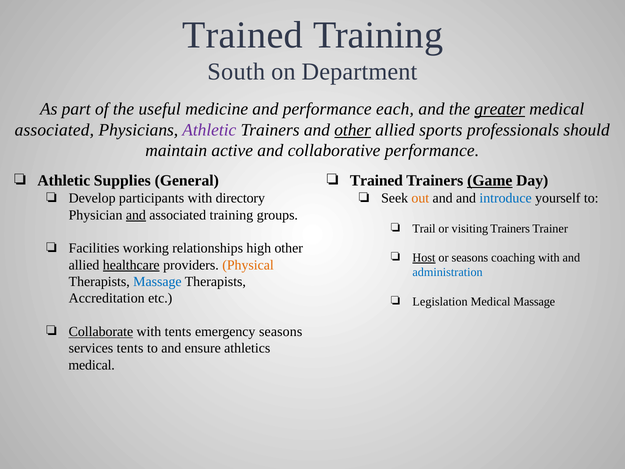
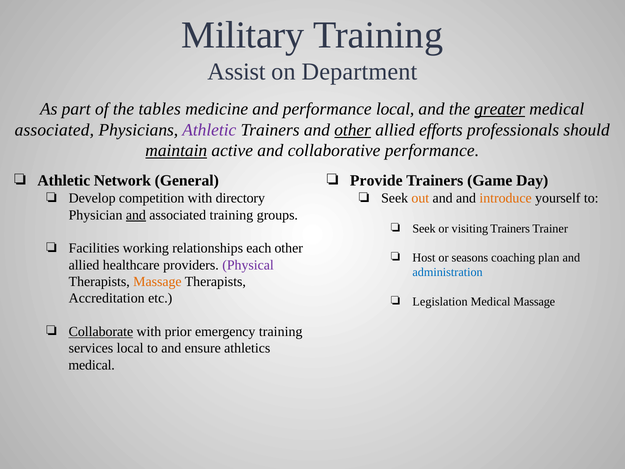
Trained at (243, 35): Trained -> Military
South: South -> Assist
useful: useful -> tables
performance each: each -> local
sports: sports -> efforts
maintain underline: none -> present
Supplies: Supplies -> Network
Trained at (376, 181): Trained -> Provide
Game underline: present -> none
participants: participants -> competition
introduce colour: blue -> orange
Trail at (424, 228): Trail -> Seek
high: high -> each
Host underline: present -> none
coaching with: with -> plan
healthcare underline: present -> none
Physical colour: orange -> purple
Massage at (157, 282) colour: blue -> orange
with tents: tents -> prior
emergency seasons: seasons -> training
services tents: tents -> local
